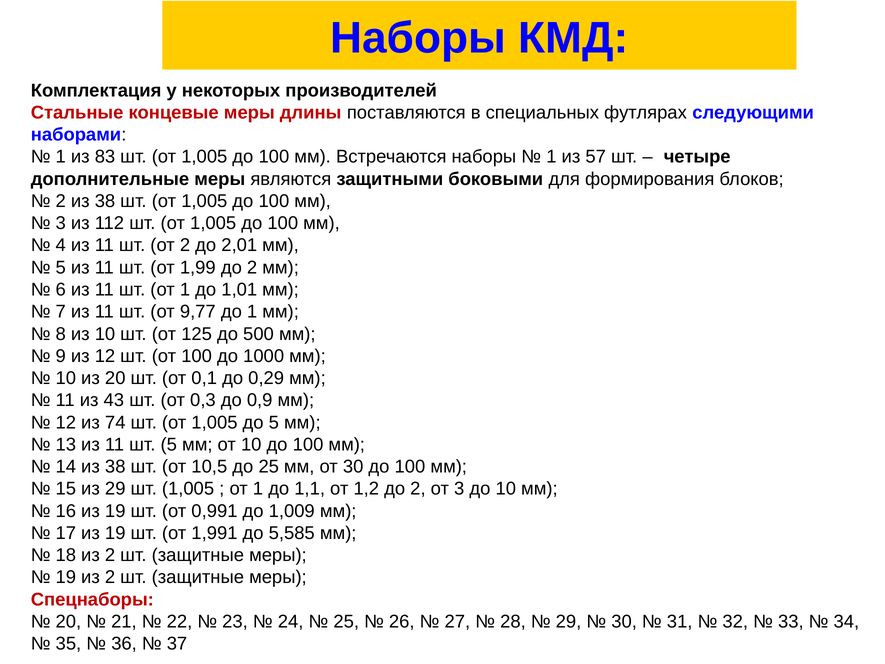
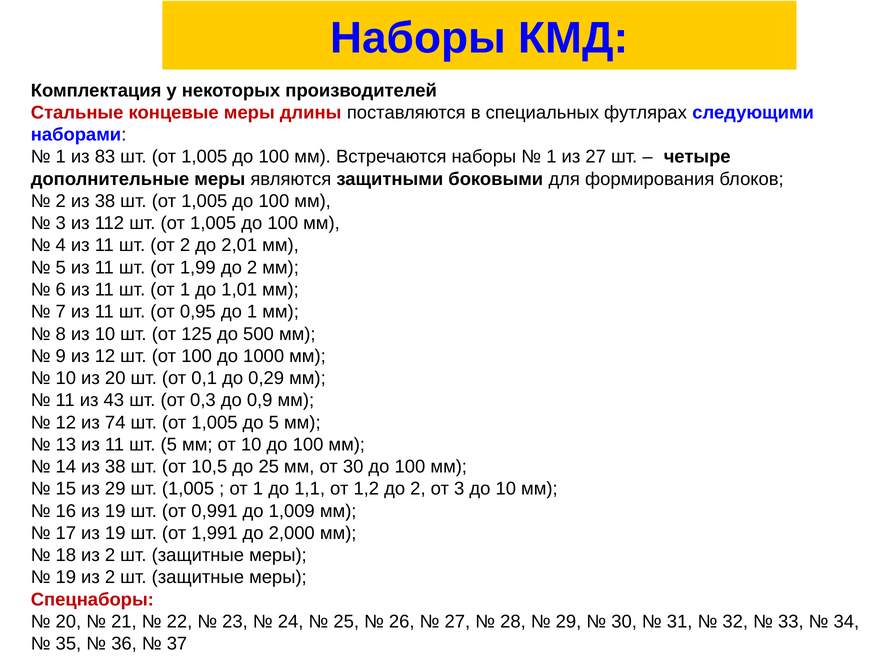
из 57: 57 -> 27
9,77: 9,77 -> 0,95
5,585: 5,585 -> 2,000
